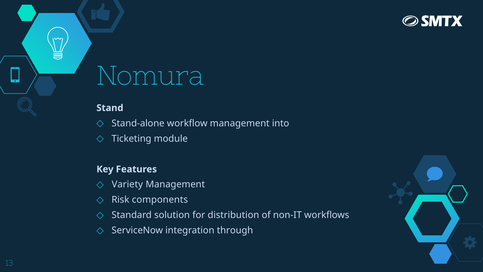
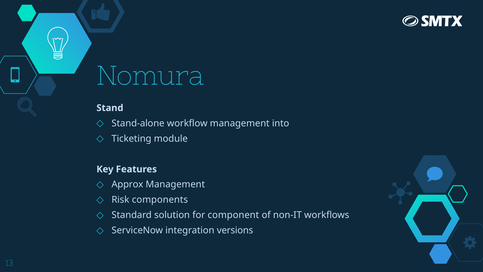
Variety: Variety -> Approx
distribution: distribution -> component
through: through -> versions
